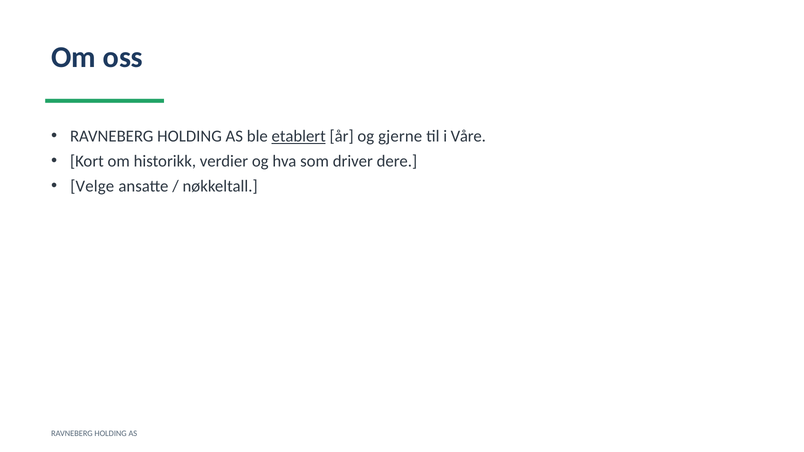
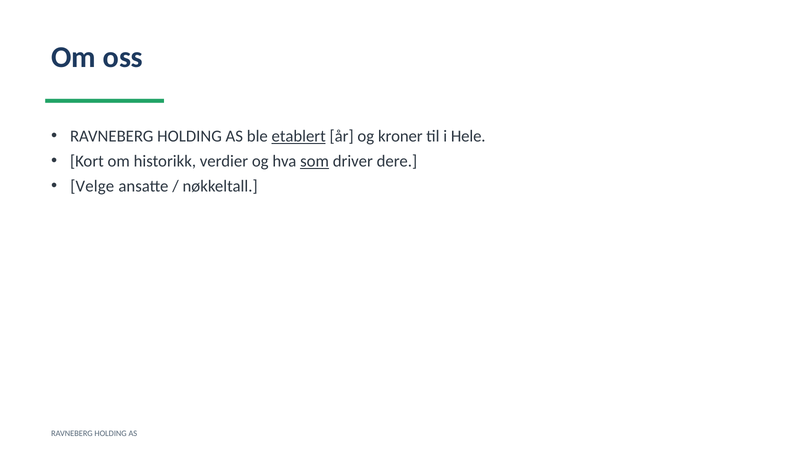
gjerne: gjerne -> kroner
Våre: Våre -> Hele
som underline: none -> present
